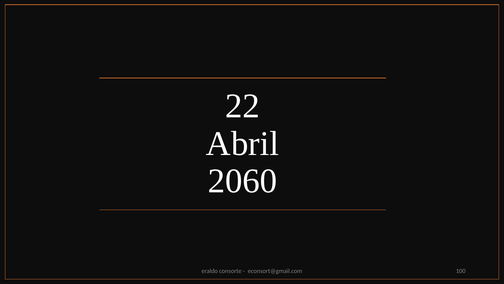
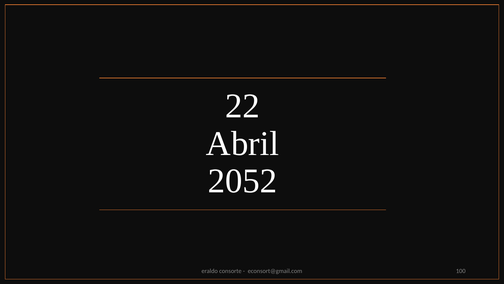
2060: 2060 -> 2052
